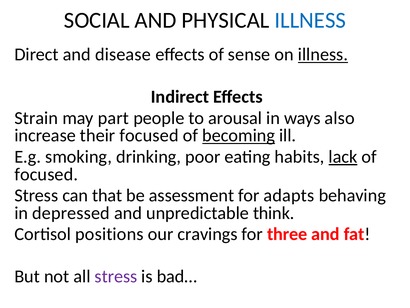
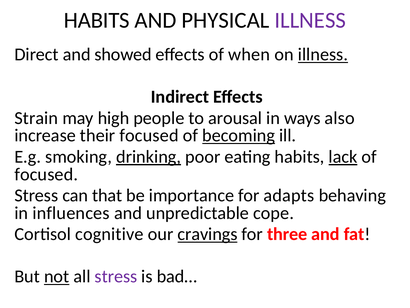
SOCIAL at (97, 20): SOCIAL -> HABITS
ILLNESS at (310, 20) colour: blue -> purple
disease: disease -> showed
sense: sense -> when
part: part -> high
drinking underline: none -> present
assessment: assessment -> importance
depressed: depressed -> influences
think: think -> cope
positions: positions -> cognitive
cravings underline: none -> present
not underline: none -> present
